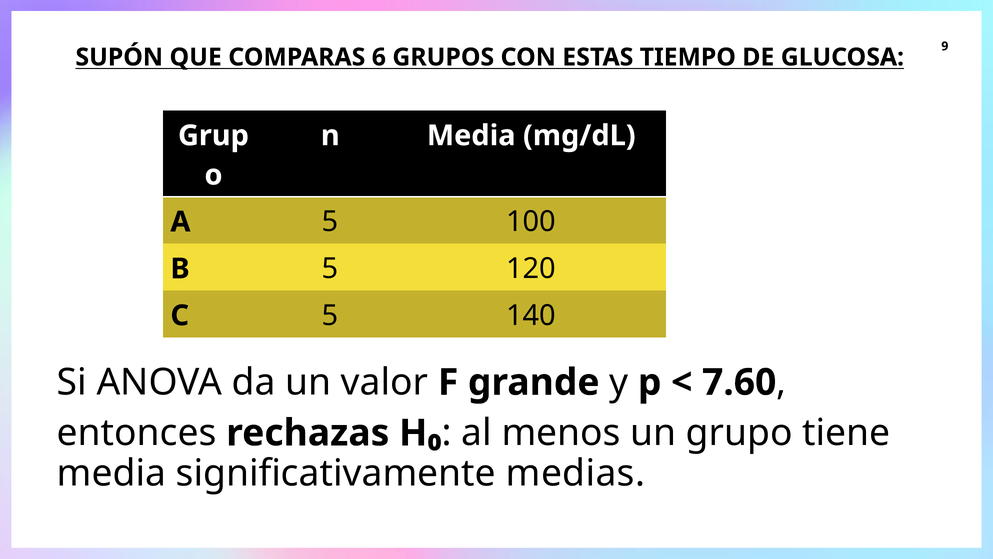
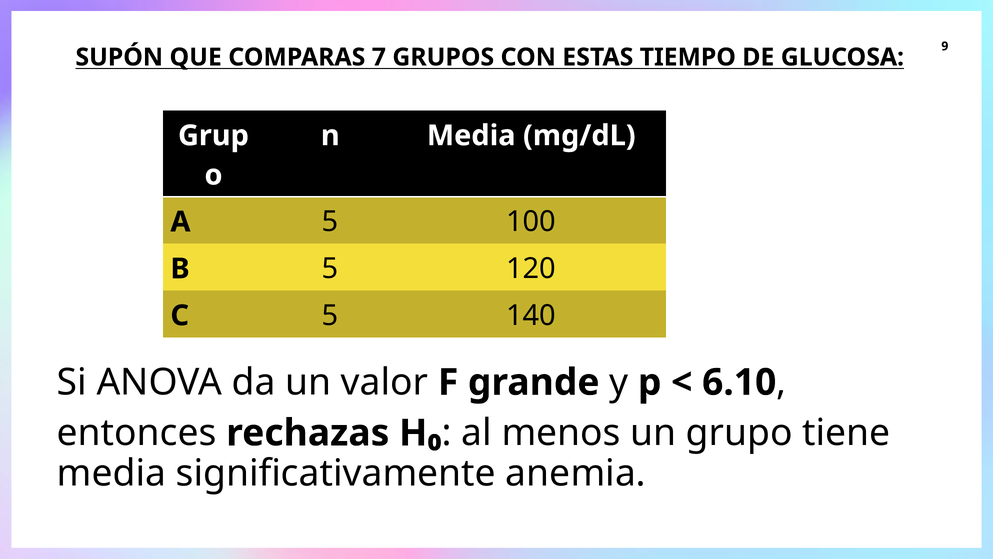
6: 6 -> 7
7.60: 7.60 -> 6.10
medias: medias -> anemia
